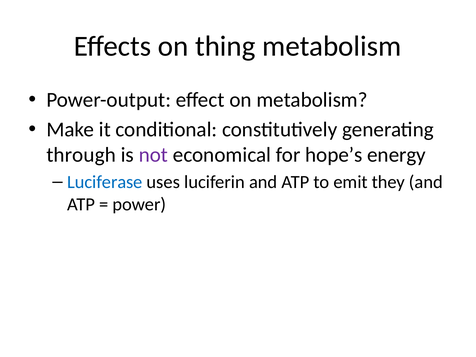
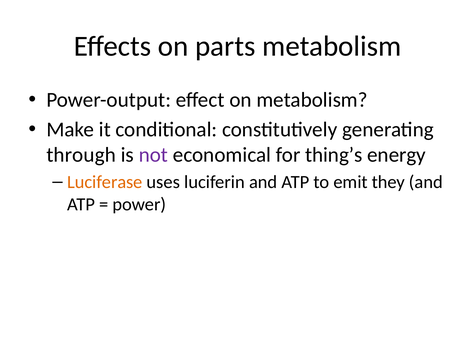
thing: thing -> parts
hope’s: hope’s -> thing’s
Luciferase colour: blue -> orange
